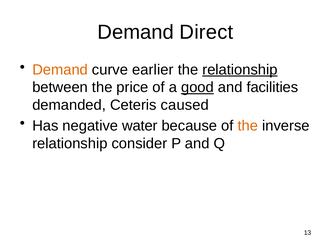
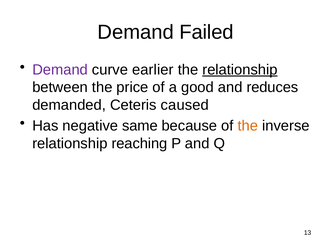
Direct: Direct -> Failed
Demand at (60, 69) colour: orange -> purple
good underline: present -> none
facilities: facilities -> reduces
water: water -> same
consider: consider -> reaching
